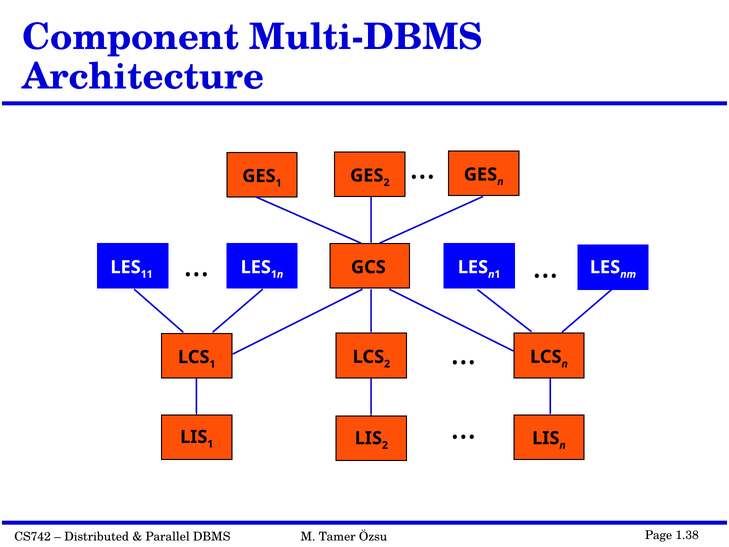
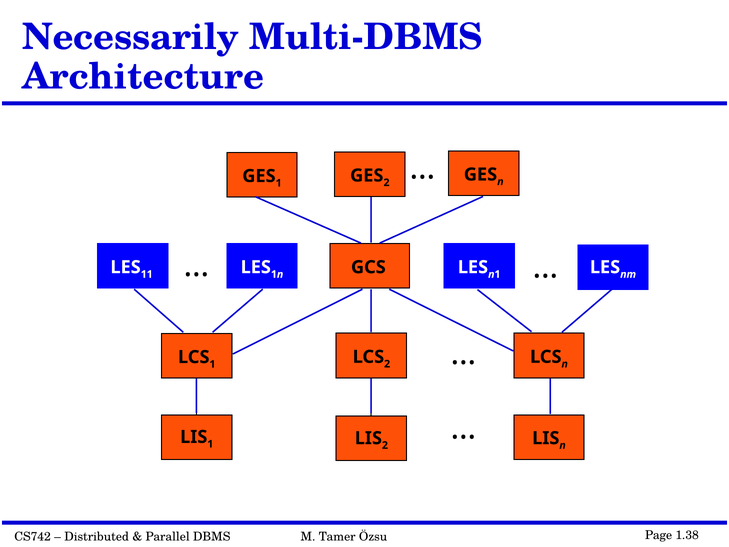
Component: Component -> Necessarily
